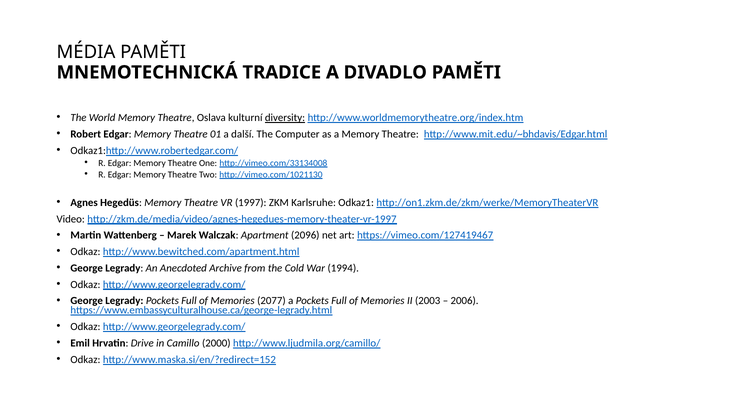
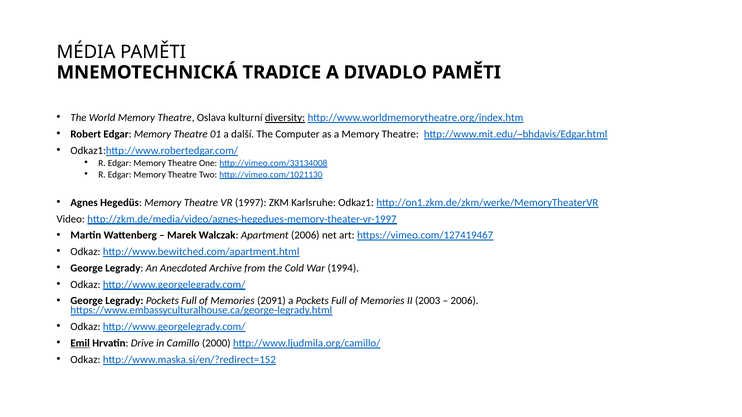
Apartment 2096: 2096 -> 2006
2077: 2077 -> 2091
Emil underline: none -> present
